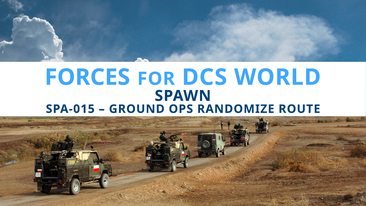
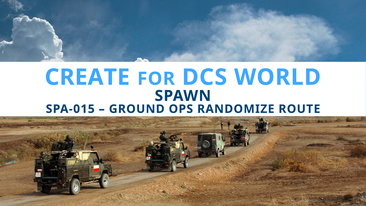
FORCES: FORCES -> CREATE
